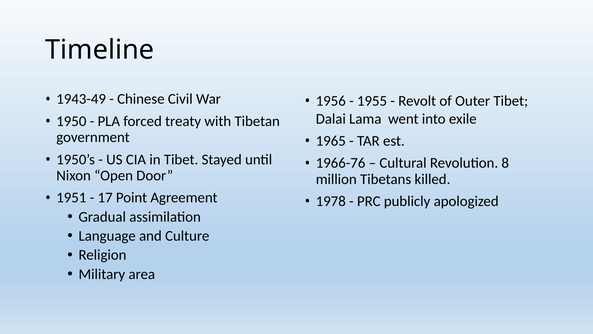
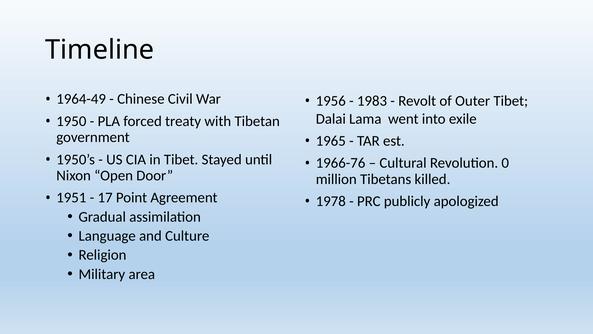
1943-49: 1943-49 -> 1964-49
1955: 1955 -> 1983
8: 8 -> 0
